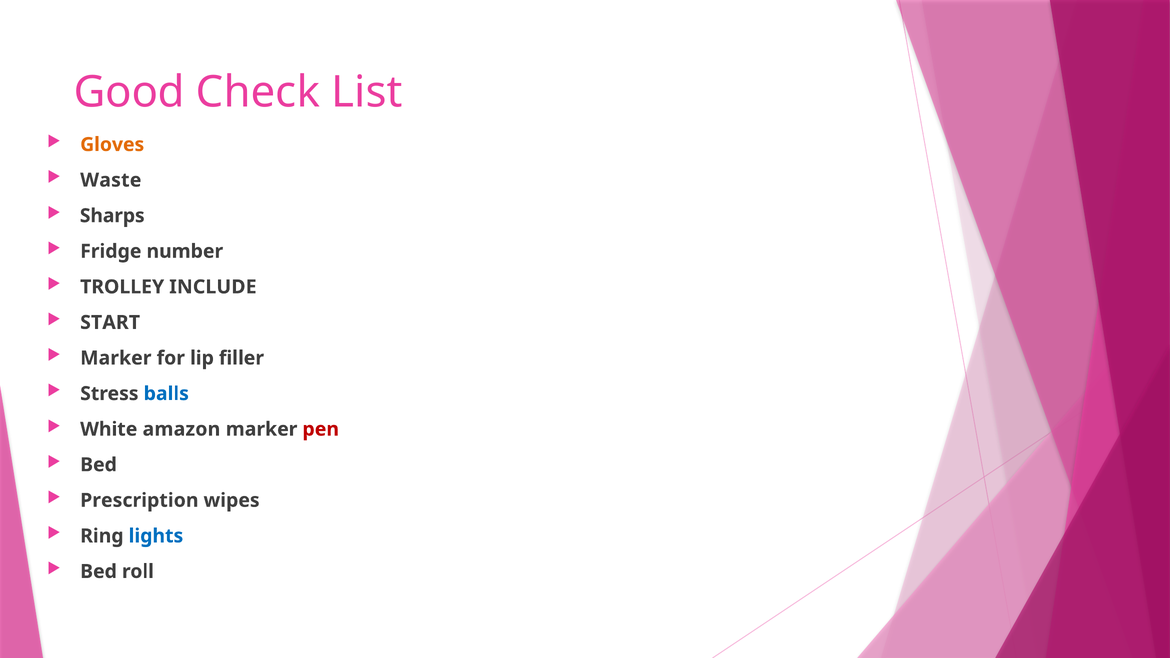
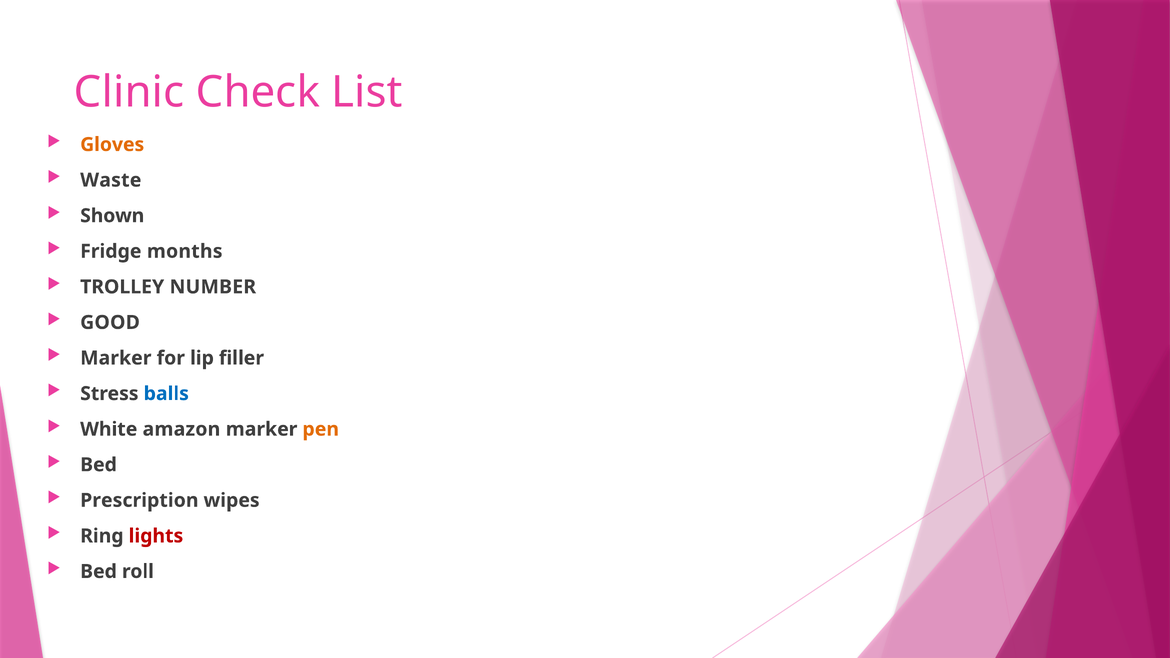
Good: Good -> Clinic
Sharps: Sharps -> Shown
number: number -> months
INCLUDE: INCLUDE -> NUMBER
START: START -> GOOD
pen colour: red -> orange
lights colour: blue -> red
